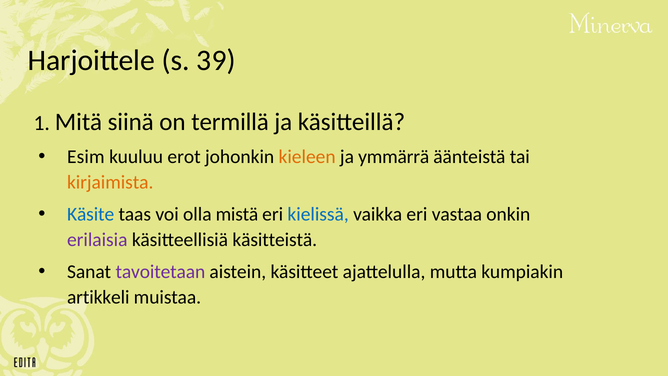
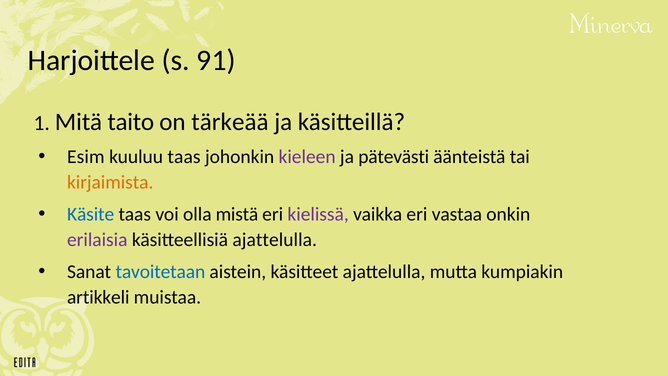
39: 39 -> 91
siinä: siinä -> taito
termillä: termillä -> tärkeää
kuuluu erot: erot -> taas
kieleen colour: orange -> purple
ymmärrä: ymmärrä -> pätevästi
kielissä colour: blue -> purple
käsitteellisiä käsitteistä: käsitteistä -> ajattelulla
tavoitetaan colour: purple -> blue
